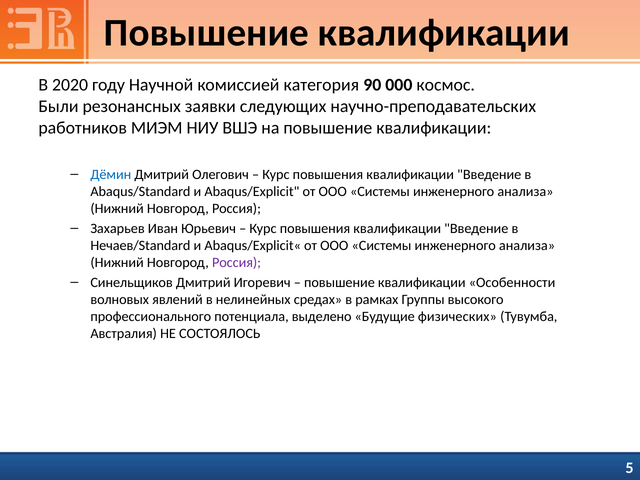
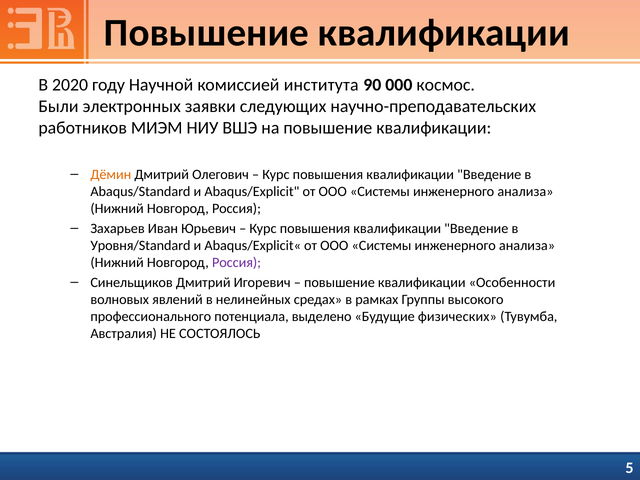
категория: категория -> института
резонансных: резонансных -> электронных
Дёмин colour: blue -> orange
Нечаев/Standard: Нечаев/Standard -> Уровня/Standard
